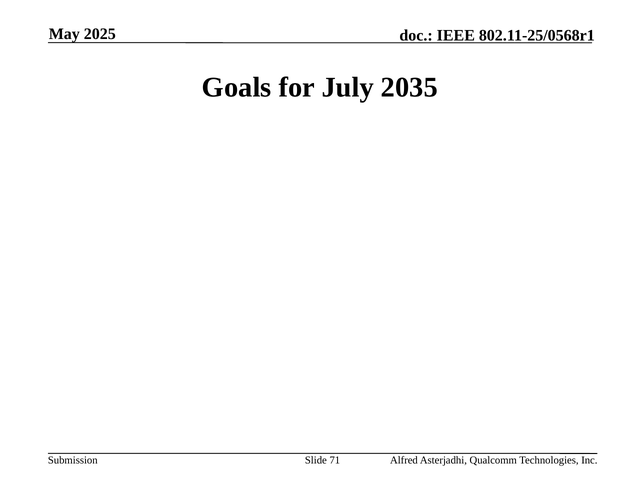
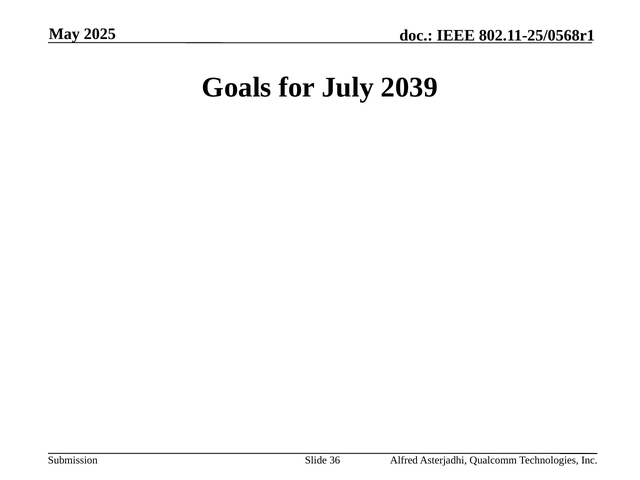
2035: 2035 -> 2039
71: 71 -> 36
